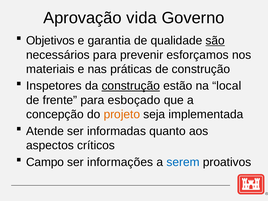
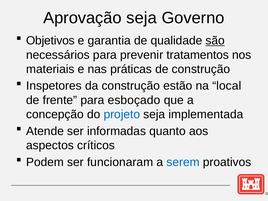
Aprovação vida: vida -> seja
esforçamos: esforçamos -> tratamentos
construção at (131, 86) underline: present -> none
projeto colour: orange -> blue
Campo: Campo -> Podem
informações: informações -> funcionaram
